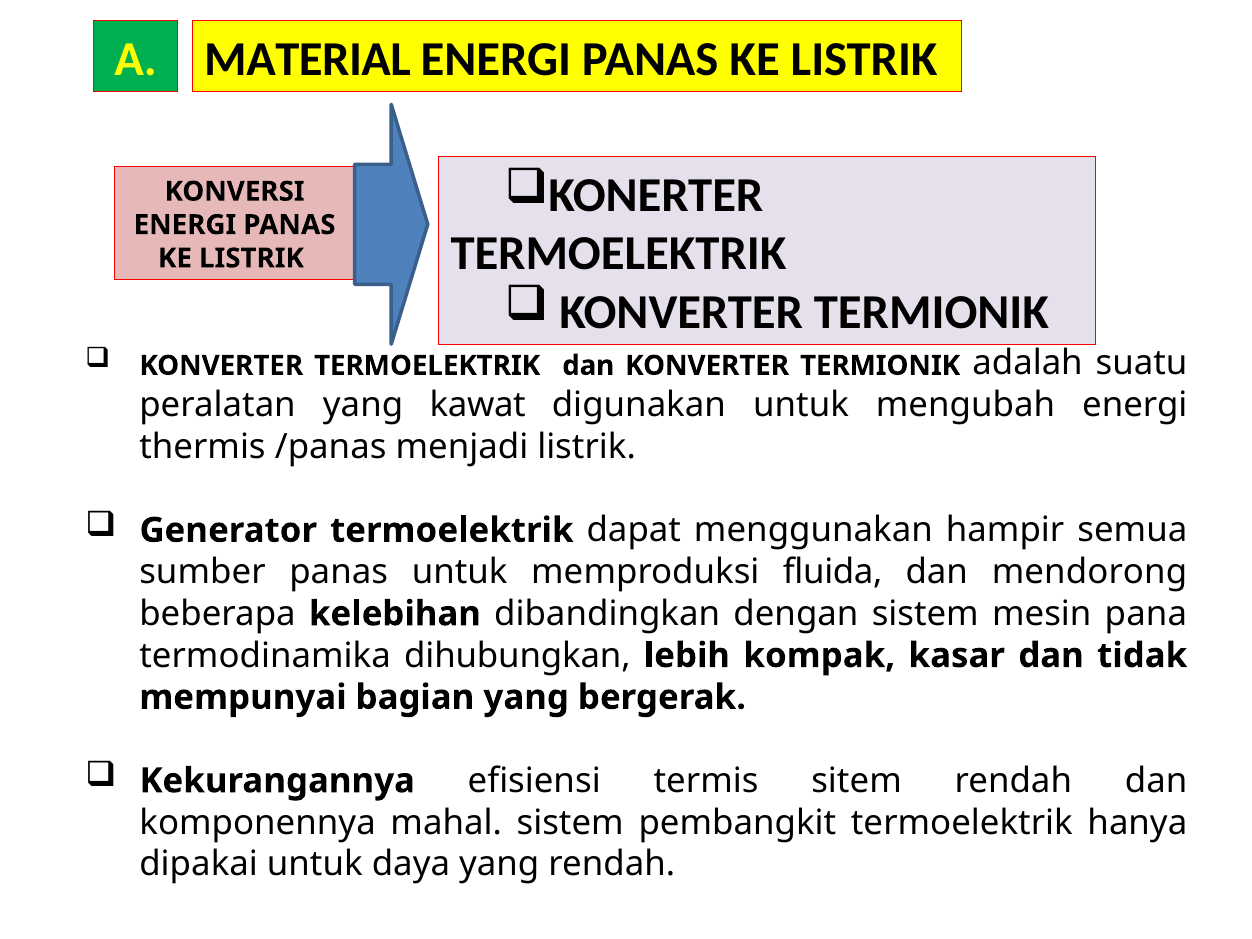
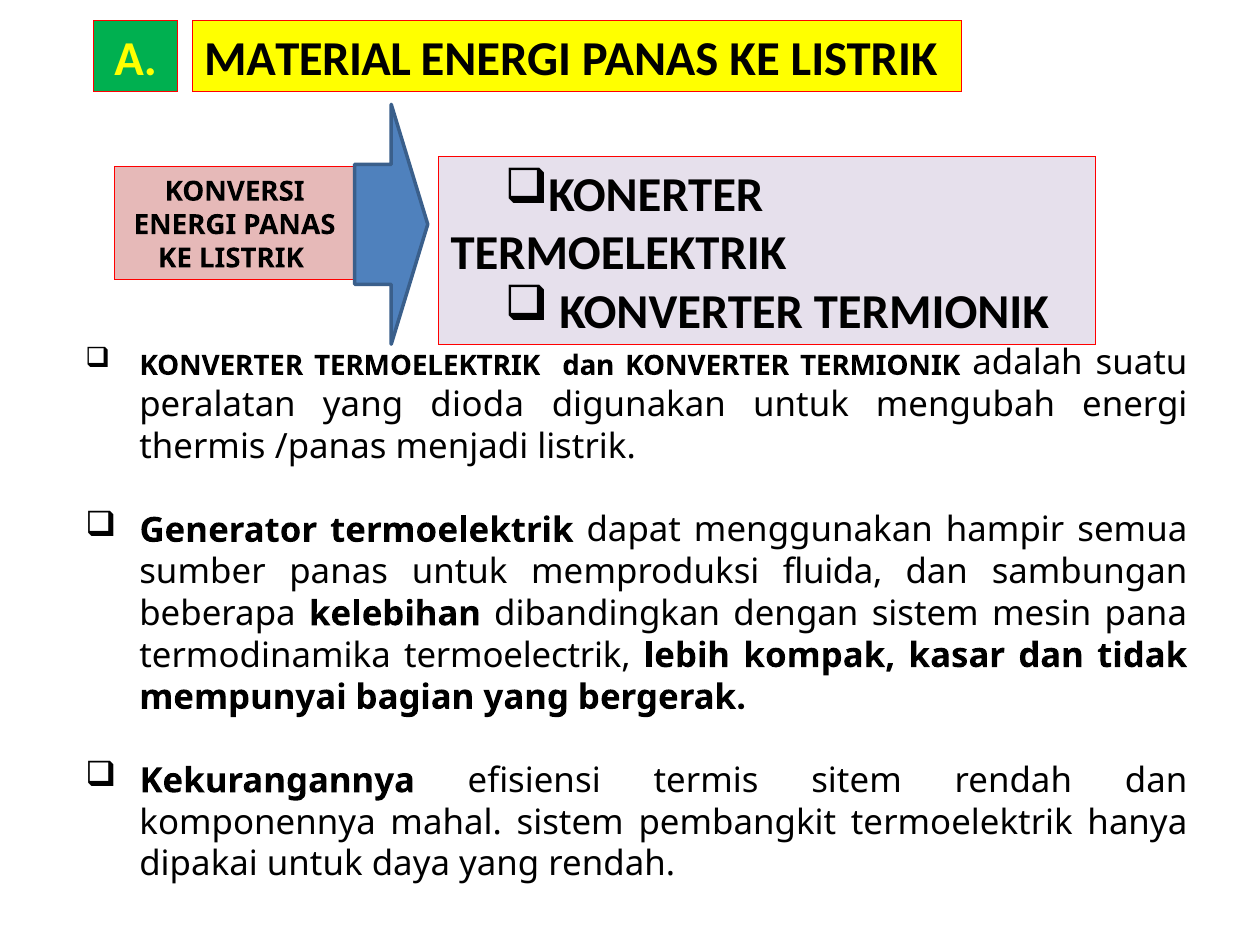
kawat: kawat -> dioda
mendorong: mendorong -> sambungan
dihubungkan: dihubungkan -> termoelectrik
